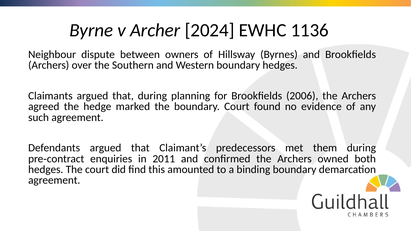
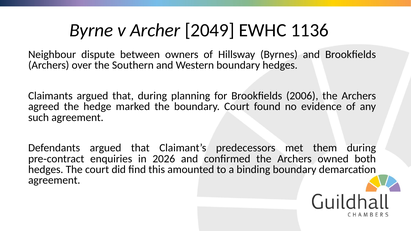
2024: 2024 -> 2049
2011: 2011 -> 2026
